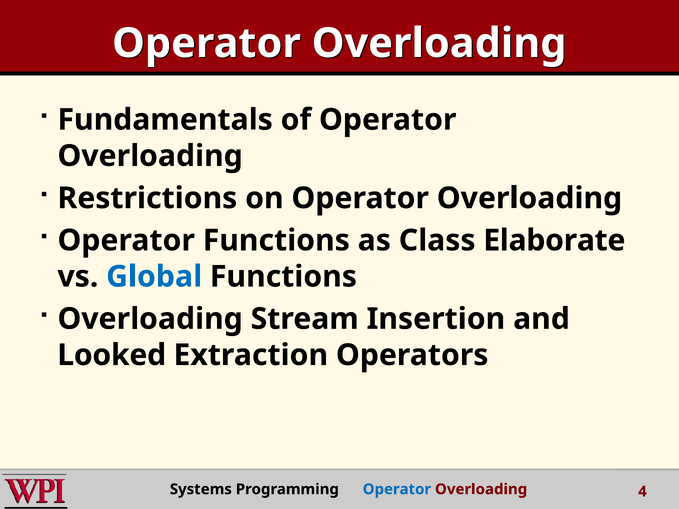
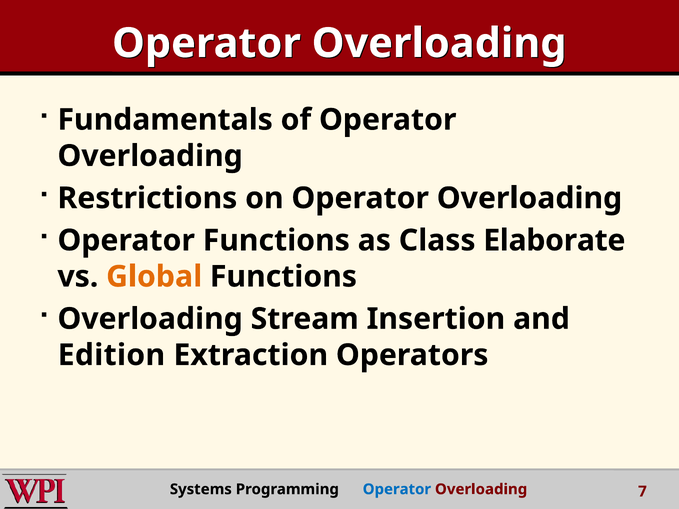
Global colour: blue -> orange
Looked: Looked -> Edition
4: 4 -> 7
